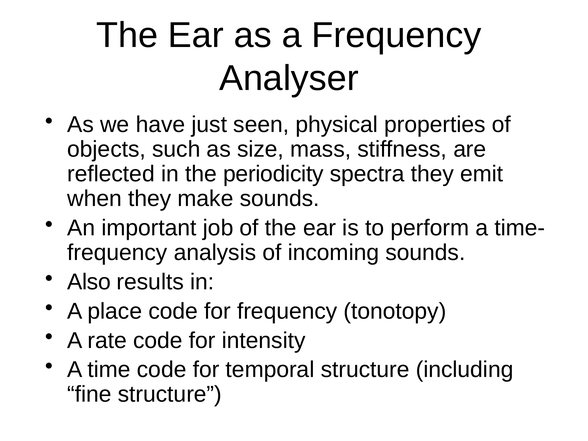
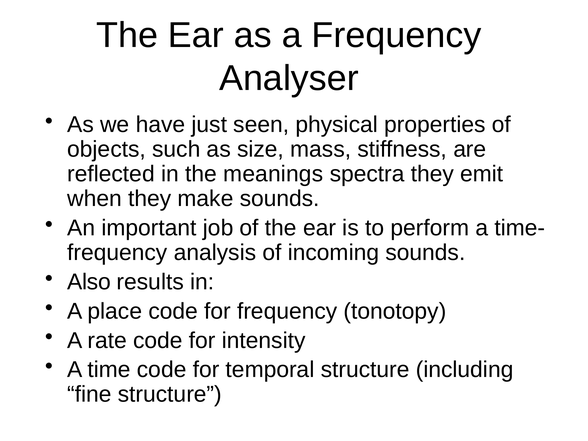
periodicity: periodicity -> meanings
